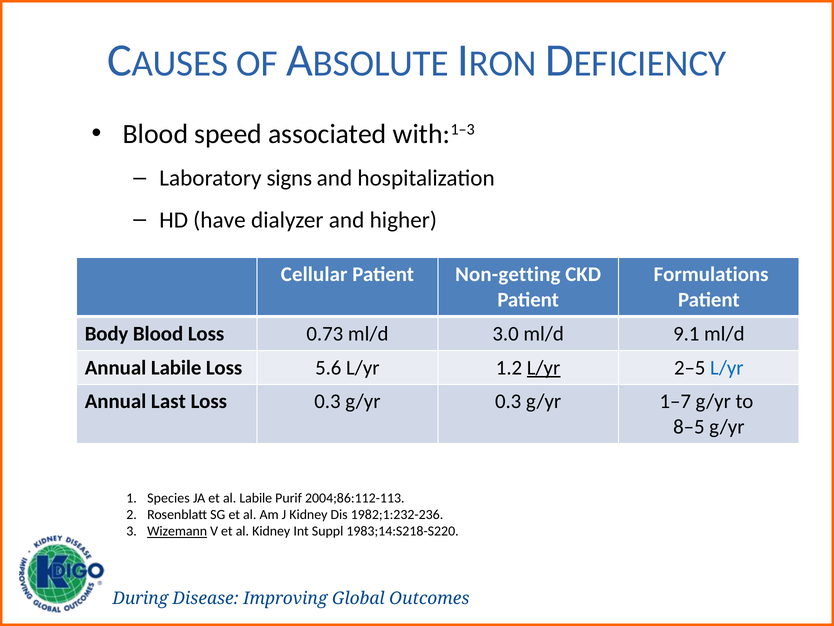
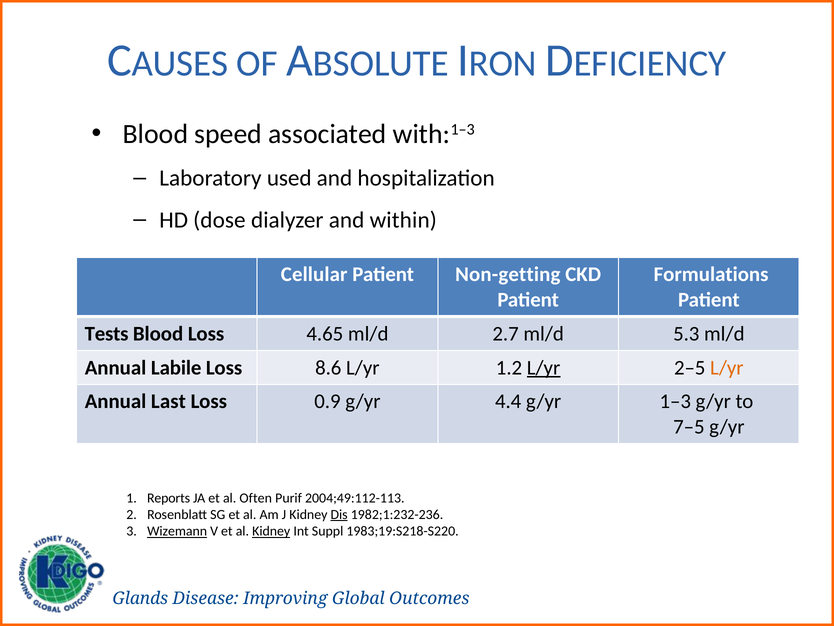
signs: signs -> used
have: have -> dose
higher: higher -> within
Body: Body -> Tests
0.73: 0.73 -> 4.65
3.0: 3.0 -> 2.7
9.1: 9.1 -> 5.3
5.6: 5.6 -> 8.6
L/yr at (727, 367) colour: blue -> orange
Loss 0.3: 0.3 -> 0.9
g/yr 0.3: 0.3 -> 4.4
1–7: 1–7 -> 1–3
8–5: 8–5 -> 7–5
Species: Species -> Reports
al Labile: Labile -> Often
2004;86:112-113: 2004;86:112-113 -> 2004;49:112-113
Dis underline: none -> present
Kidney at (271, 531) underline: none -> present
1983;14:S218-S220: 1983;14:S218-S220 -> 1983;19:S218-S220
During: During -> Glands
